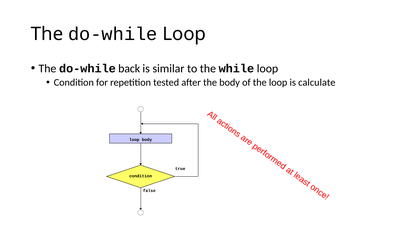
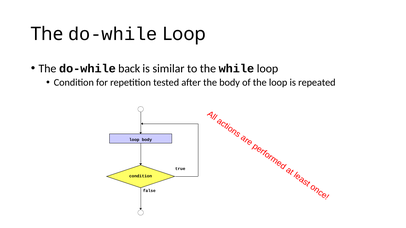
calculate: calculate -> repeated
